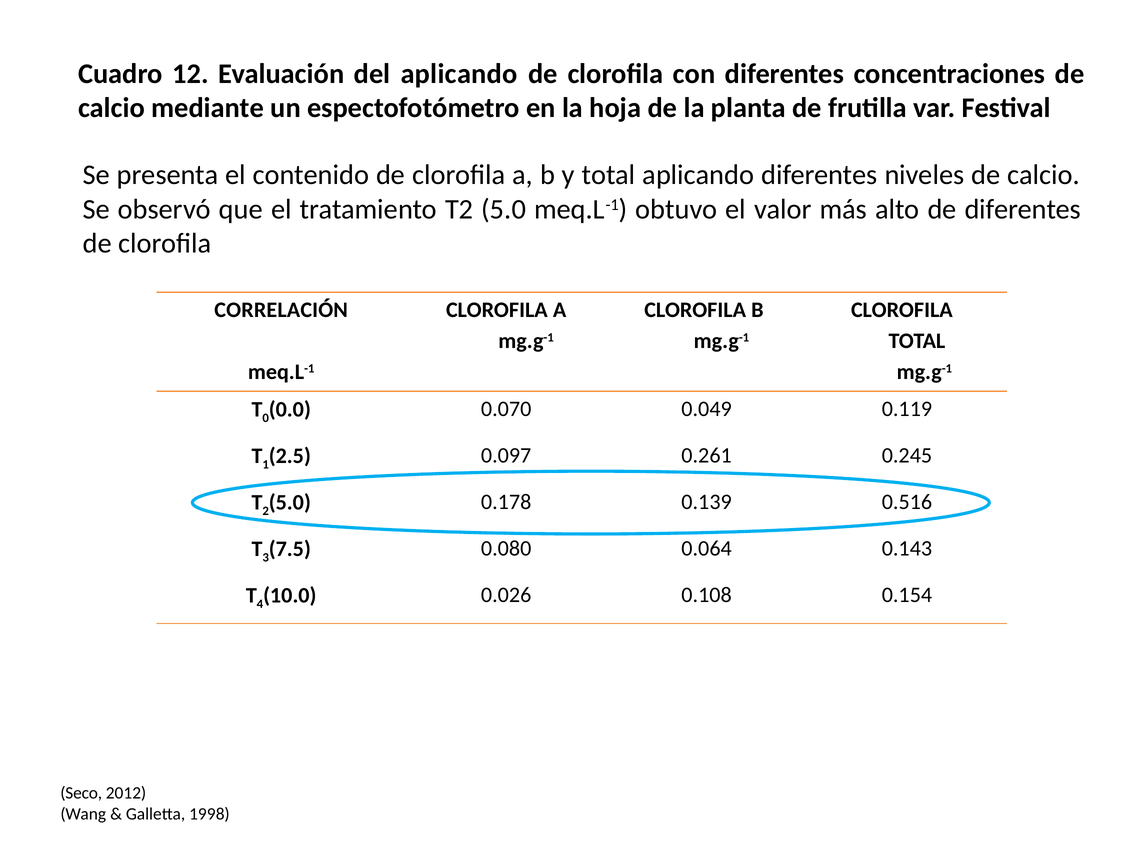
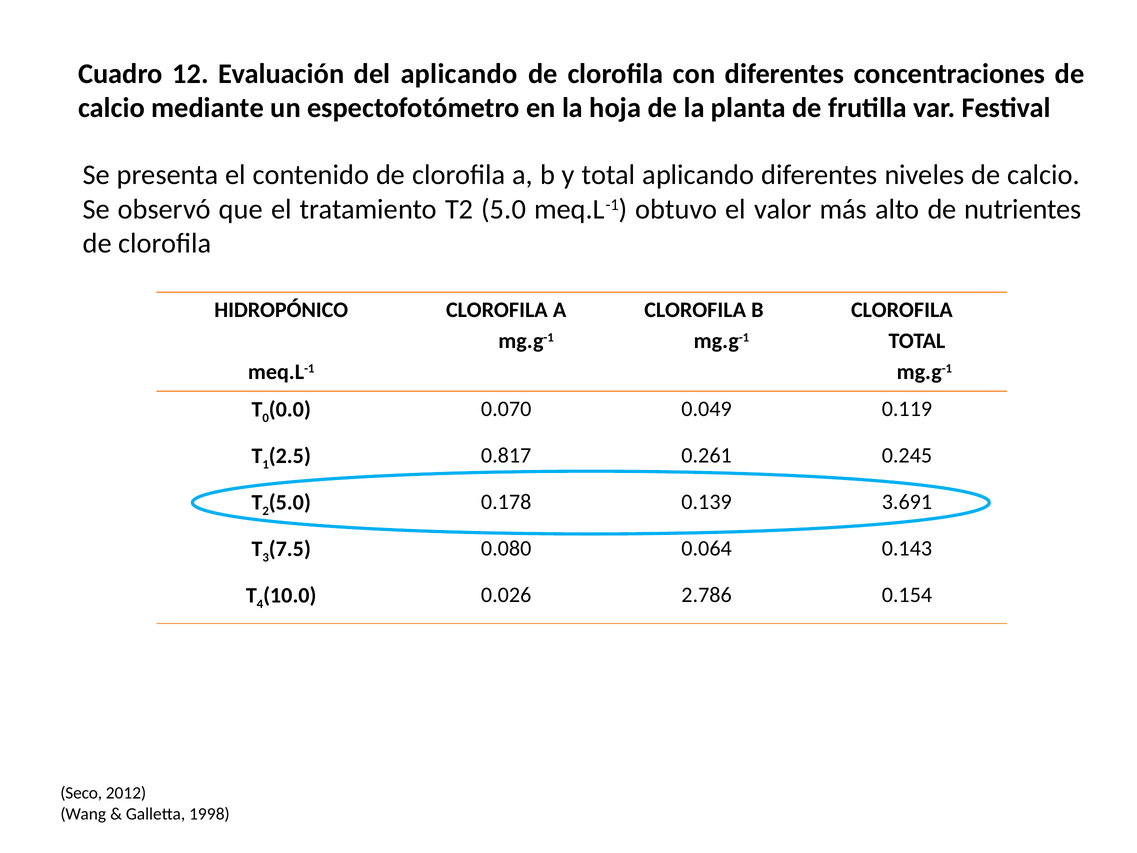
de diferentes: diferentes -> nutrientes
CORRELACIÓN: CORRELACIÓN -> HIDROPÓNICO
0.097: 0.097 -> 0.817
0.516: 0.516 -> 3.691
0.108: 0.108 -> 2.786
